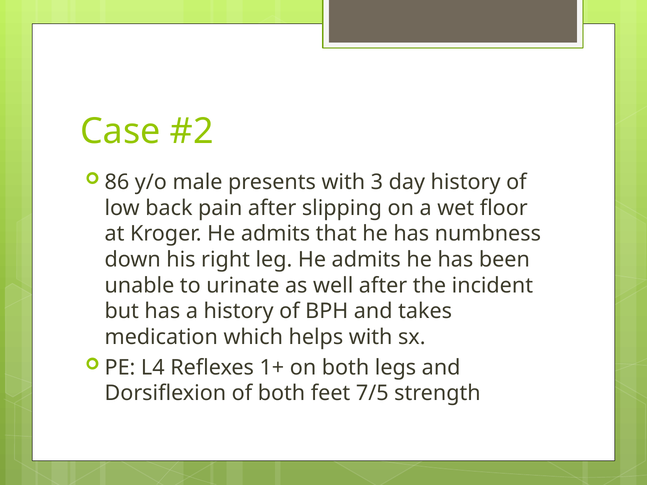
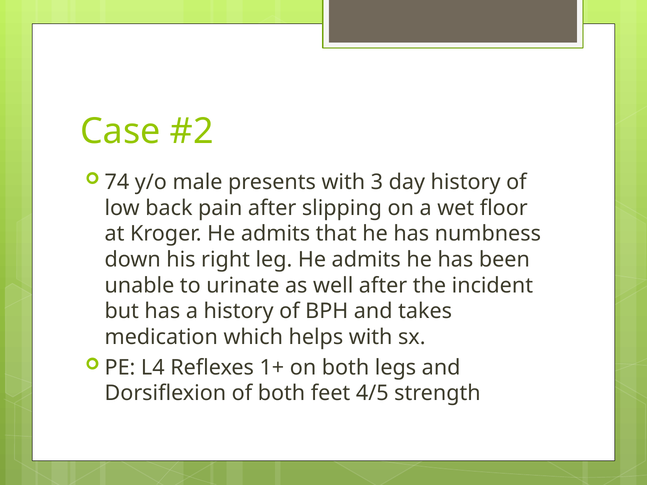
86: 86 -> 74
7/5: 7/5 -> 4/5
